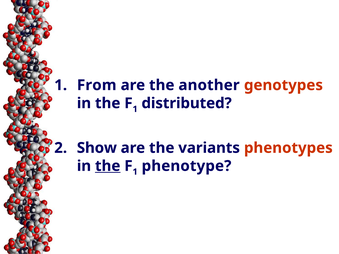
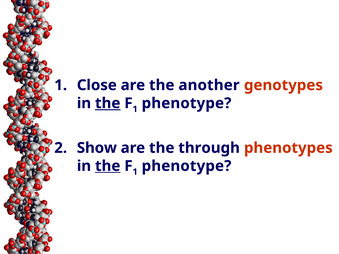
From: From -> Close
the at (108, 103) underline: none -> present
distributed at (187, 103): distributed -> phenotype
variants: variants -> through
